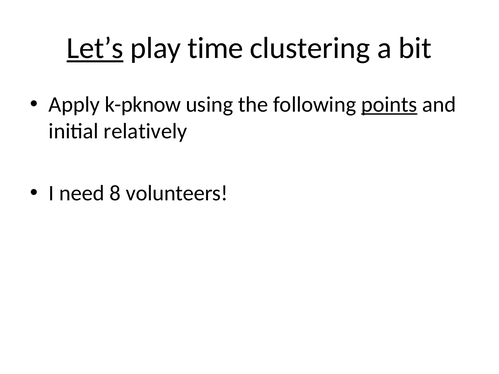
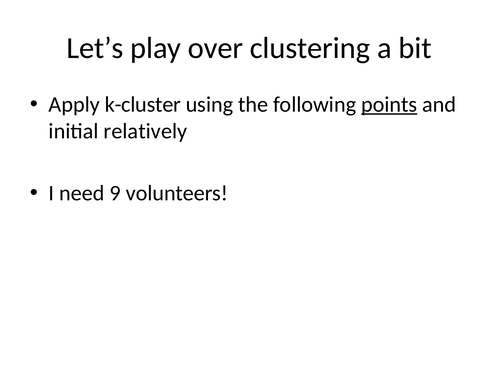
Let’s underline: present -> none
time: time -> over
k-pknow: k-pknow -> k-cluster
8: 8 -> 9
